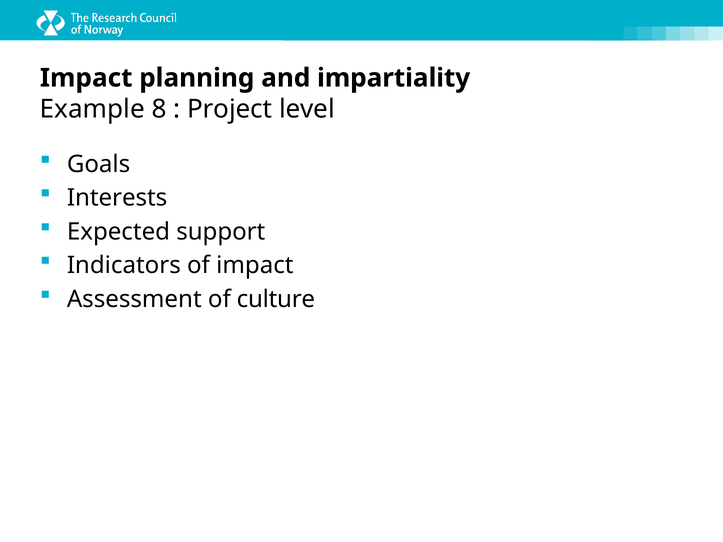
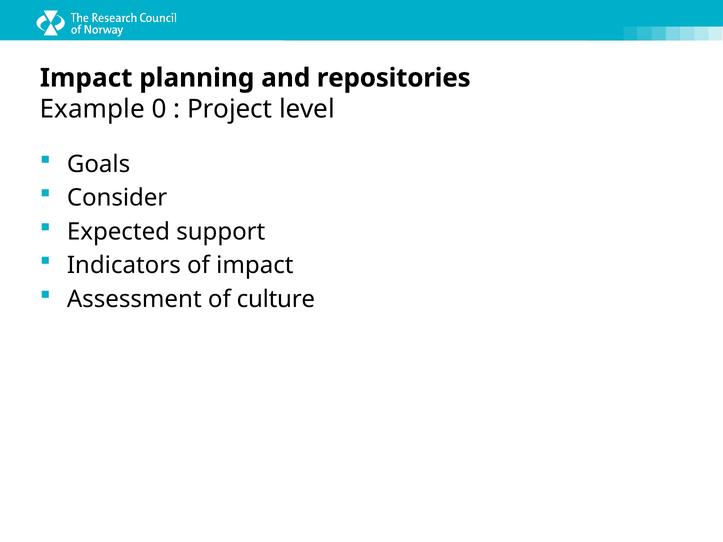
impartiality: impartiality -> repositories
8: 8 -> 0
Interests: Interests -> Consider
